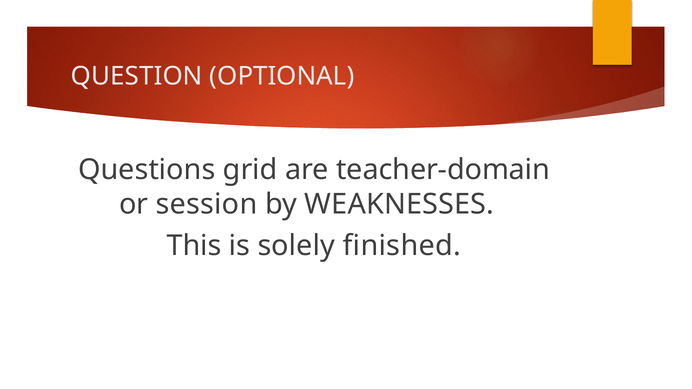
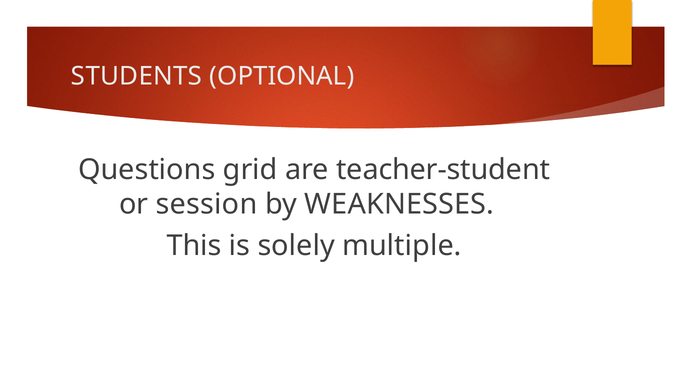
QUESTION: QUESTION -> STUDENTS
teacher-domain: teacher-domain -> teacher-student
finished: finished -> multiple
